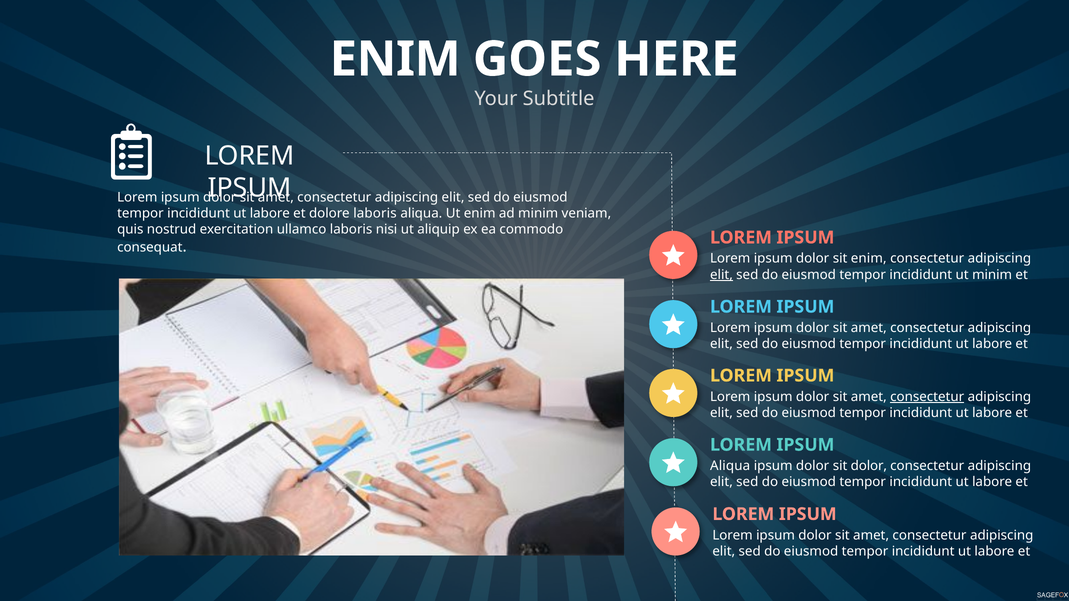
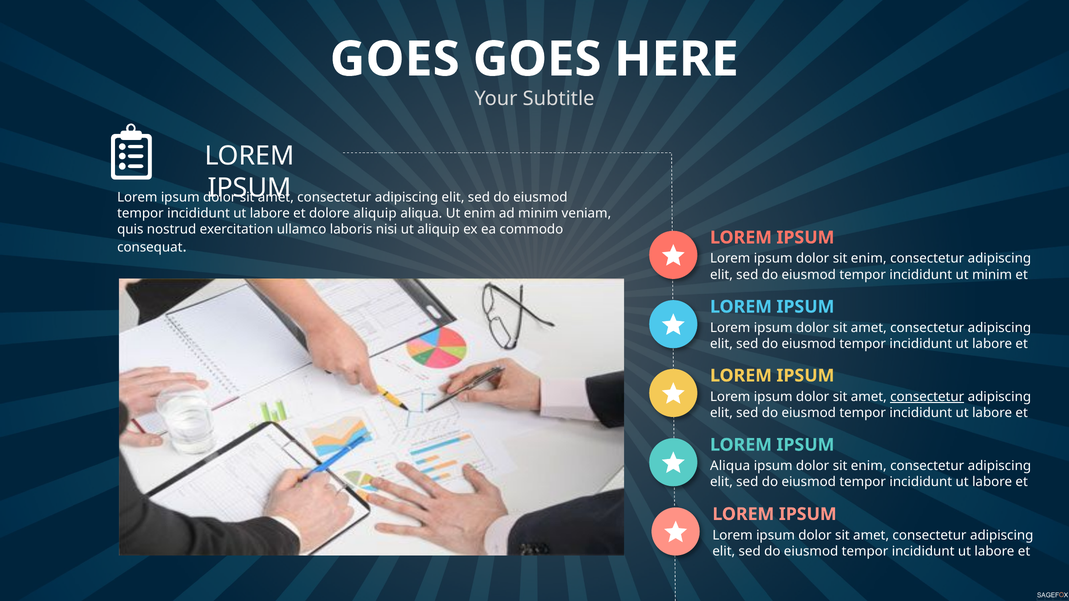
ENIM at (395, 59): ENIM -> GOES
dolore laboris: laboris -> aliquip
elit at (721, 275) underline: present -> none
dolor at (869, 466): dolor -> enim
